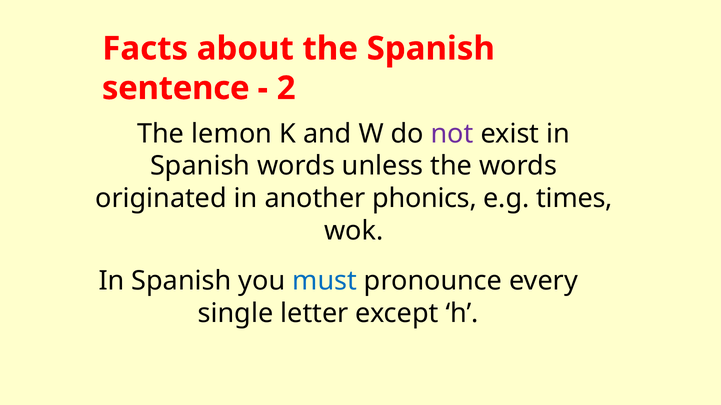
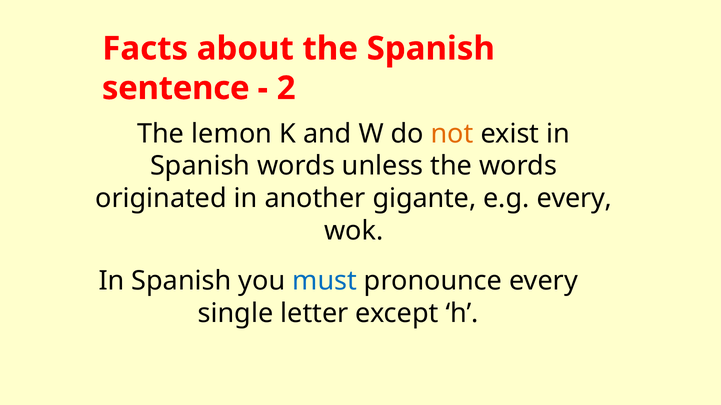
not colour: purple -> orange
phonics: phonics -> gigante
e.g times: times -> every
